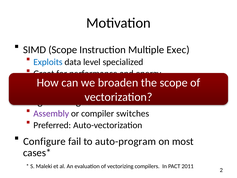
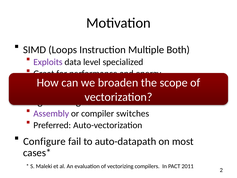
SIMD Scope: Scope -> Loops
Exec: Exec -> Both
Exploits colour: blue -> purple
auto-program: auto-program -> auto-datapath
